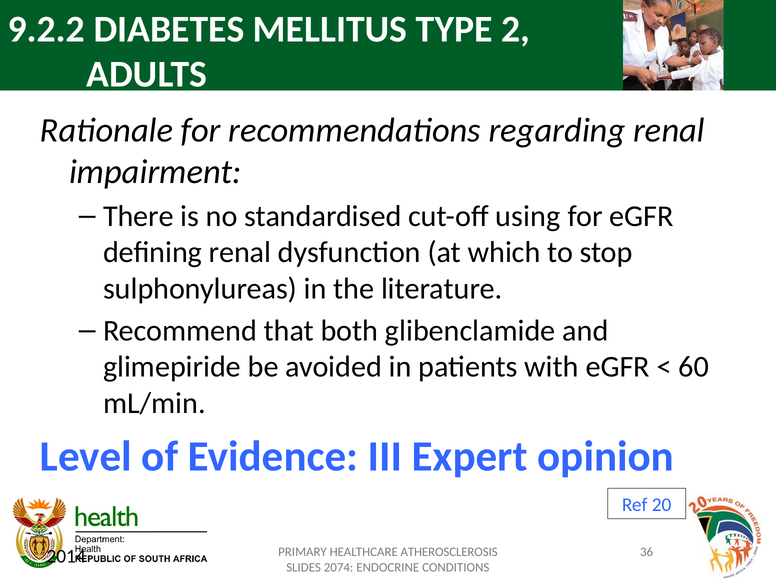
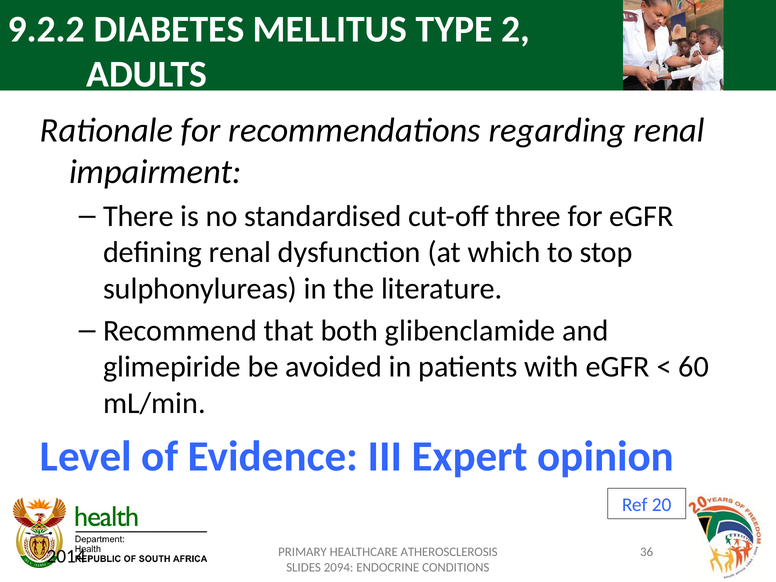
using: using -> three
2074: 2074 -> 2094
